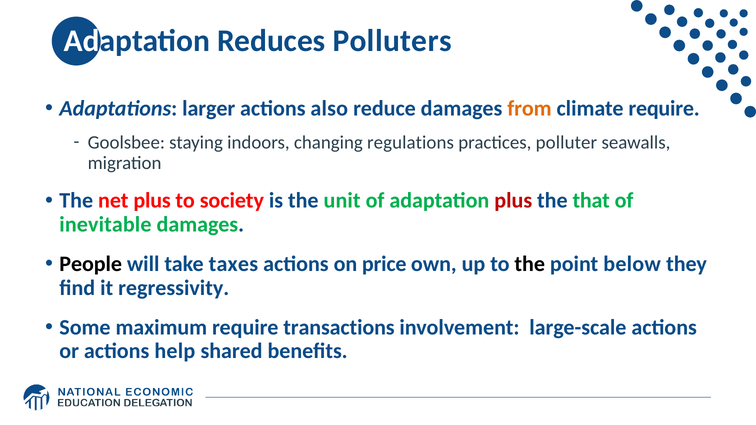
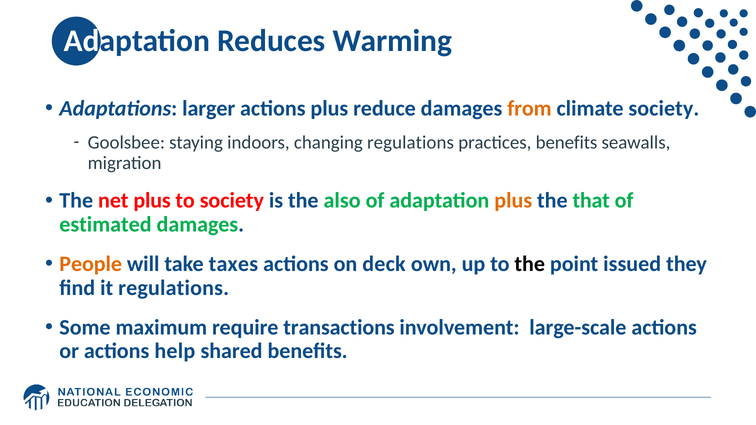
Polluters: Polluters -> Warming
actions also: also -> plus
climate require: require -> society
practices polluter: polluter -> benefits
unit: unit -> also
plus at (513, 201) colour: red -> orange
inevitable: inevitable -> estimated
People colour: black -> orange
price: price -> deck
below: below -> issued
it regressivity: regressivity -> regulations
